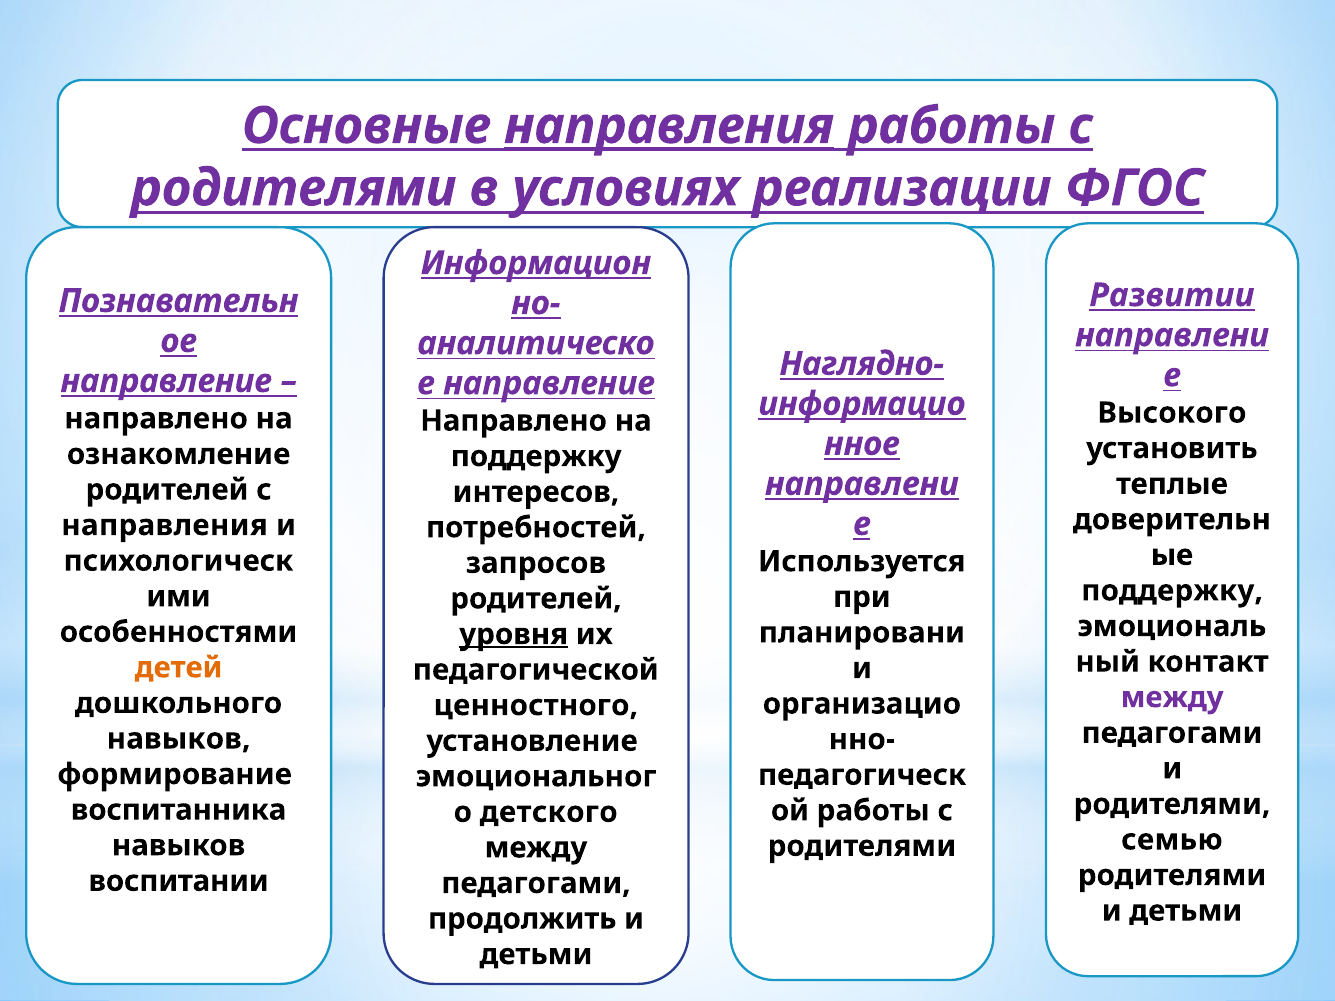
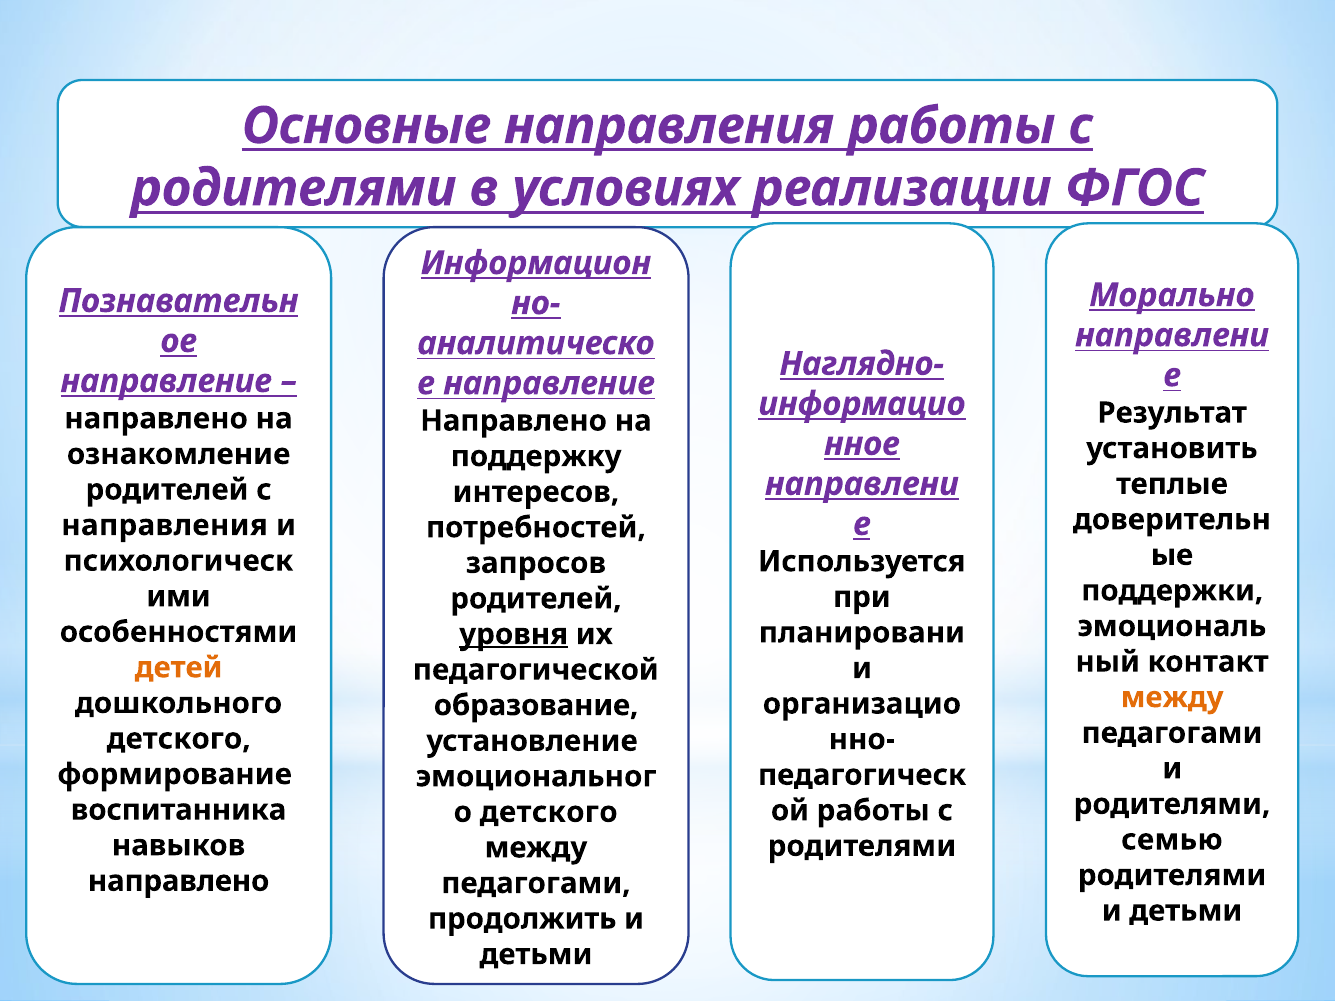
направления at (669, 126) underline: present -> none
Развитии: Развитии -> Морально
Высокого: Высокого -> Результат
поддержку at (1172, 591): поддержку -> поддержки
между at (1172, 698) colour: purple -> orange
ценностного: ценностного -> образование
навыков at (179, 739): навыков -> детского
воспитании at (179, 881): воспитании -> направлено
